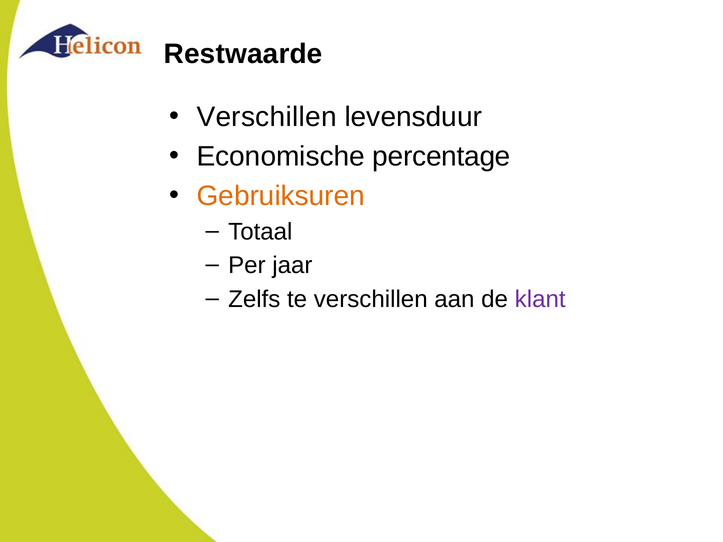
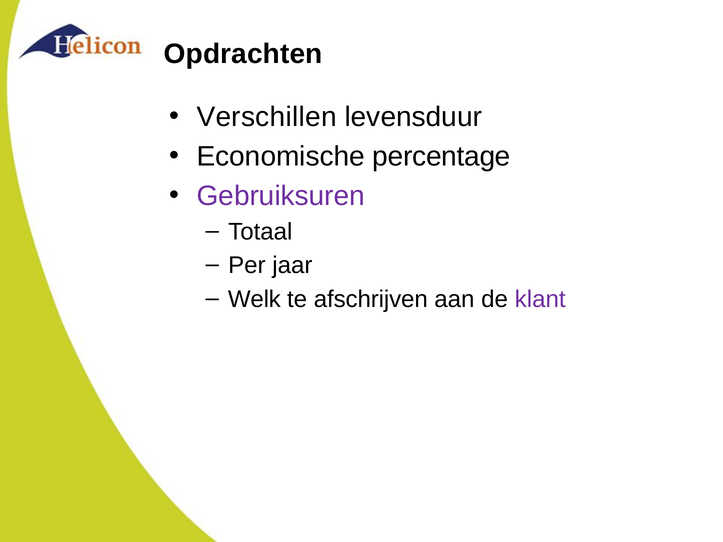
Restwaarde: Restwaarde -> Opdrachten
Gebruiksuren colour: orange -> purple
Zelfs: Zelfs -> Welk
te verschillen: verschillen -> afschrijven
